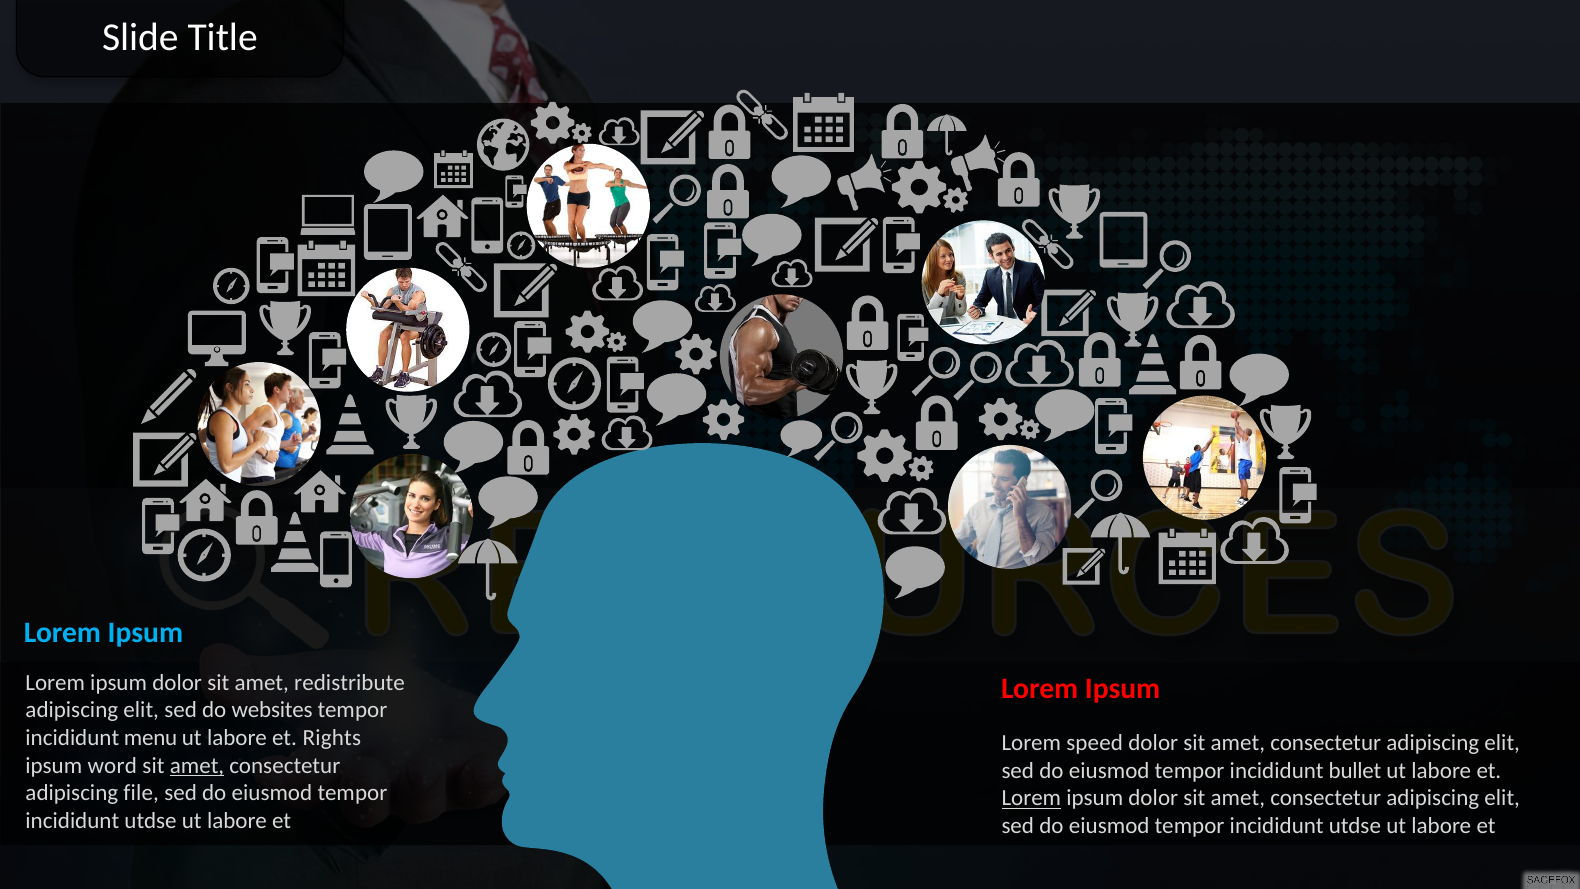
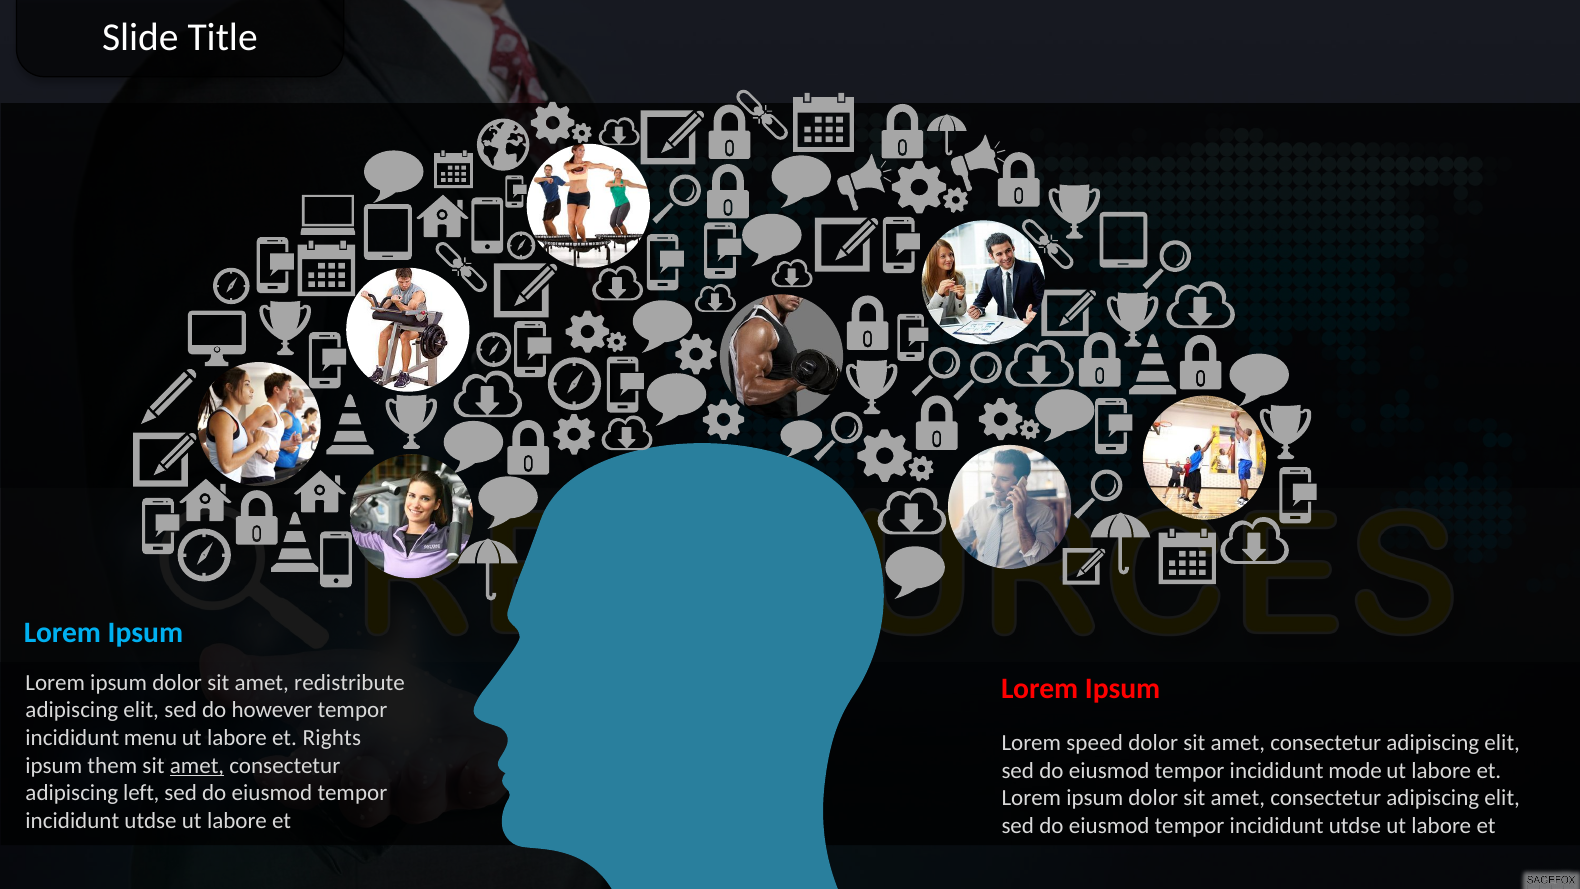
websites: websites -> however
word: word -> them
bullet: bullet -> mode
file: file -> left
Lorem at (1031, 798) underline: present -> none
